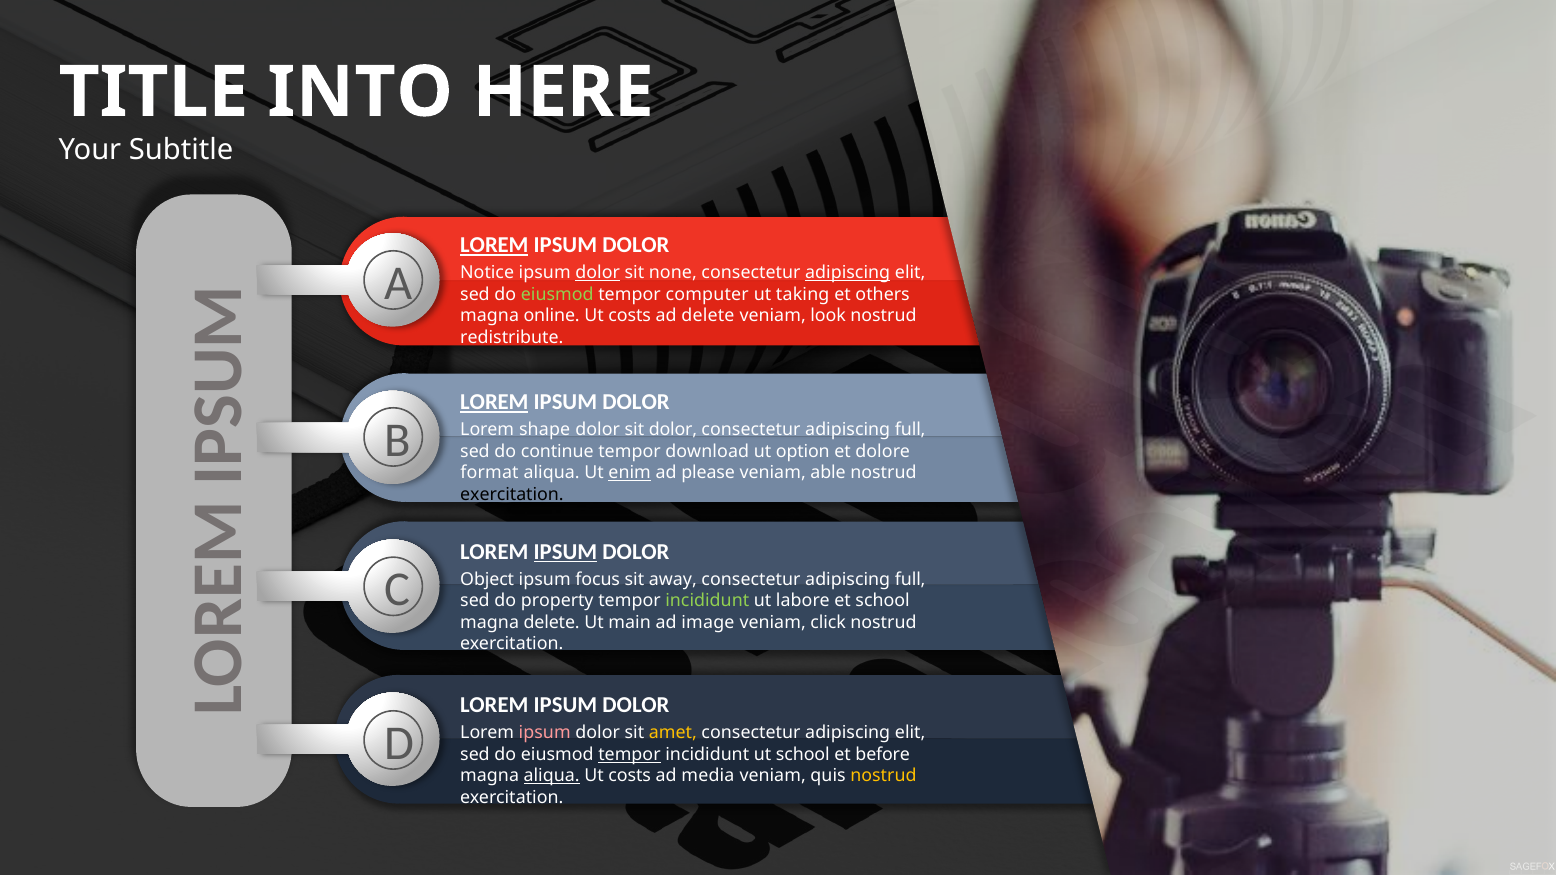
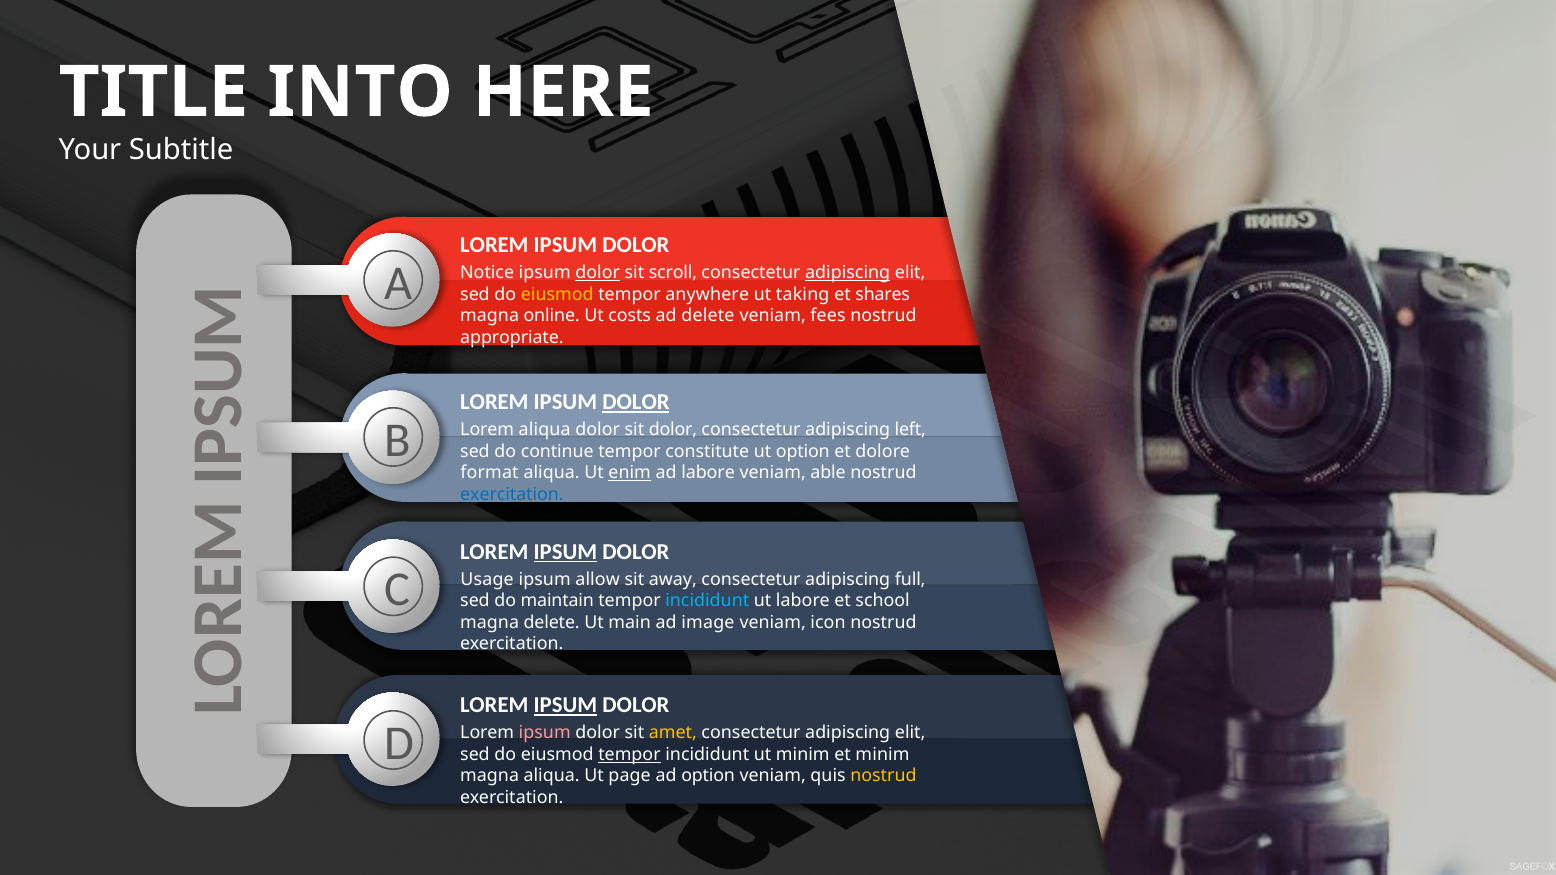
LOREM at (494, 245) underline: present -> none
none: none -> scroll
eiusmod at (557, 295) colour: light green -> yellow
computer: computer -> anywhere
others: others -> shares
look: look -> fees
redistribute: redistribute -> appropriate
LOREM at (494, 402) underline: present -> none
DOLOR at (636, 402) underline: none -> present
Lorem shape: shape -> aliqua
full at (910, 430): full -> left
download: download -> constitute
ad please: please -> labore
exercitation at (512, 494) colour: black -> blue
Object: Object -> Usage
focus: focus -> allow
property: property -> maintain
incididunt at (707, 601) colour: light green -> light blue
click: click -> icon
IPSUM at (565, 705) underline: none -> present
ut school: school -> minim
et before: before -> minim
aliqua at (552, 776) underline: present -> none
costs at (630, 776): costs -> page
ad media: media -> option
